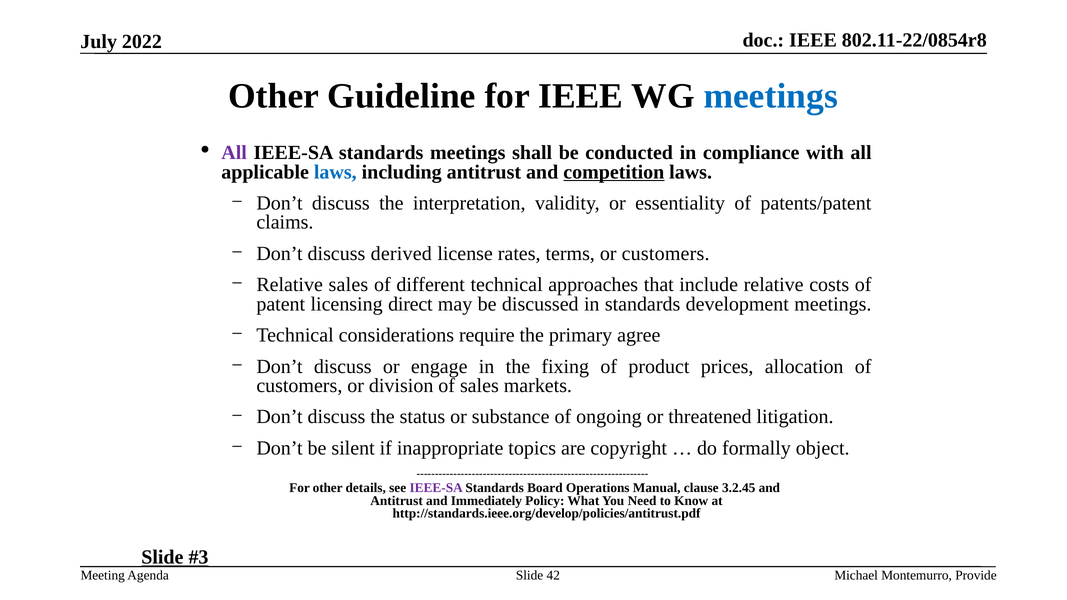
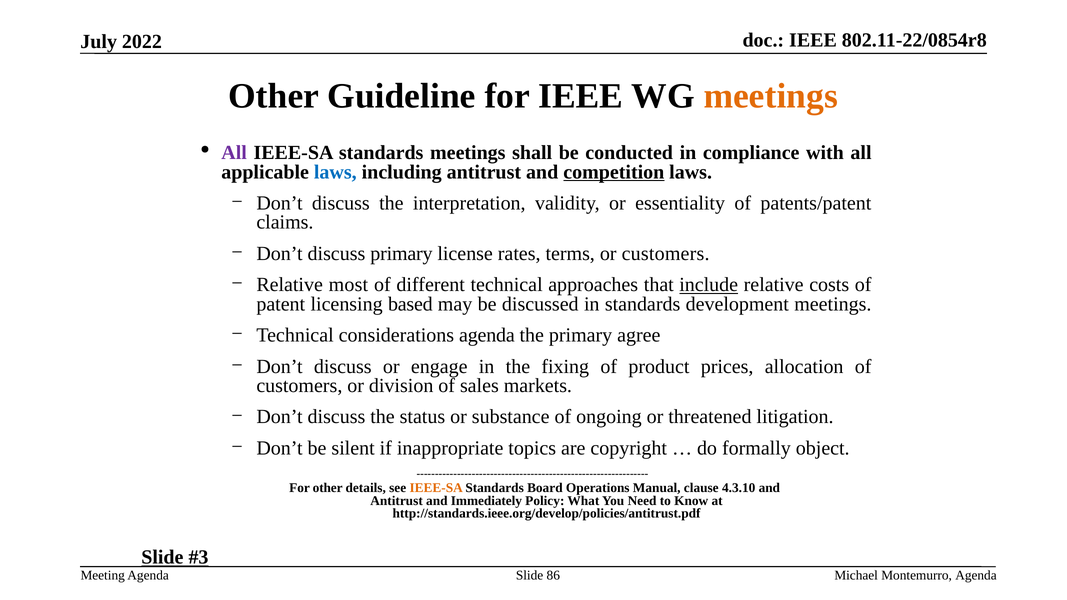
meetings at (771, 96) colour: blue -> orange
discuss derived: derived -> primary
Relative sales: sales -> most
include underline: none -> present
direct: direct -> based
considerations require: require -> agenda
IEEE-SA at (436, 488) colour: purple -> orange
3.2.45: 3.2.45 -> 4.3.10
42: 42 -> 86
Montemurro Provide: Provide -> Agenda
